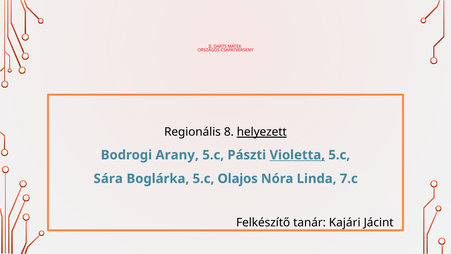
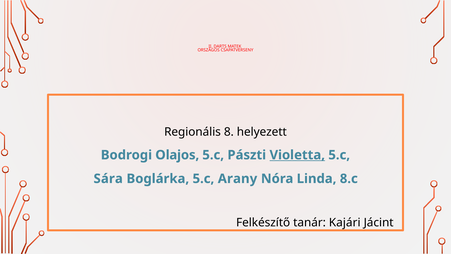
helyezett underline: present -> none
Arany: Arany -> Olajos
Olajos: Olajos -> Arany
7.c: 7.c -> 8.c
